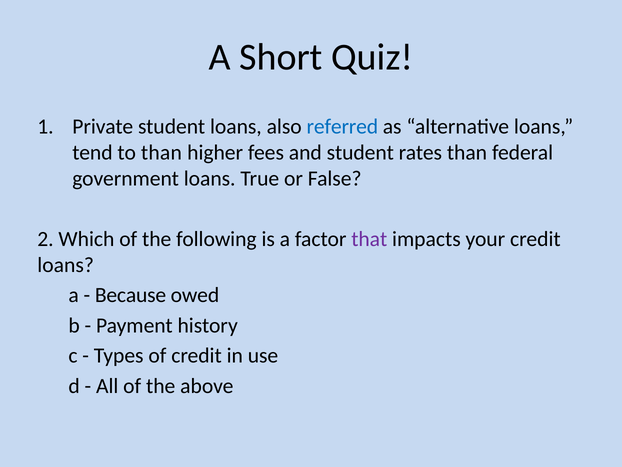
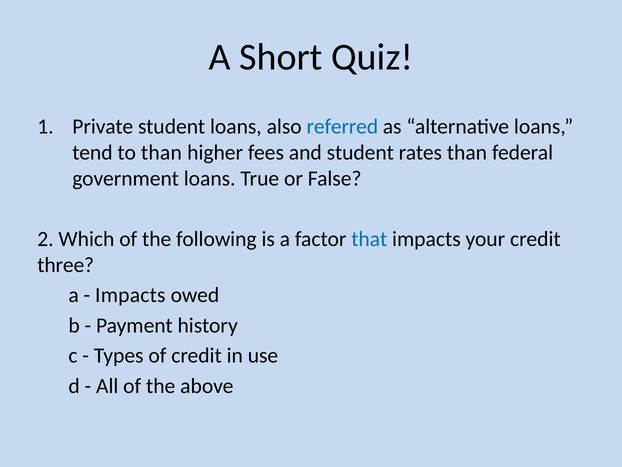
that colour: purple -> blue
loans at (66, 265): loans -> three
Because at (131, 295): Because -> Impacts
